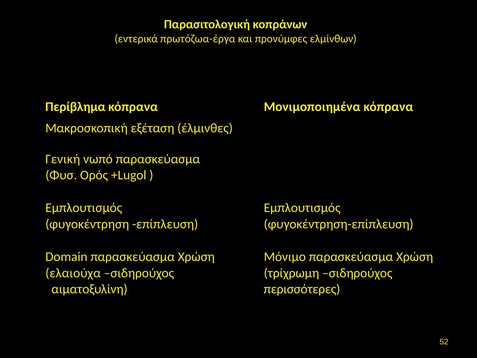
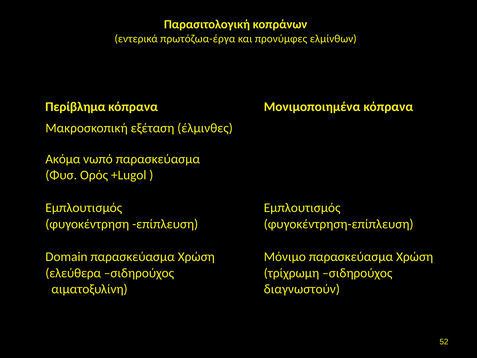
Γενική: Γενική -> Ακόμα
ελαιούχα: ελαιούχα -> ελεύθερα
περισσότερες: περισσότερες -> διαγνωστούν
